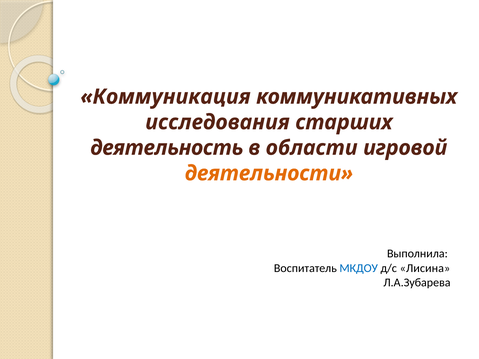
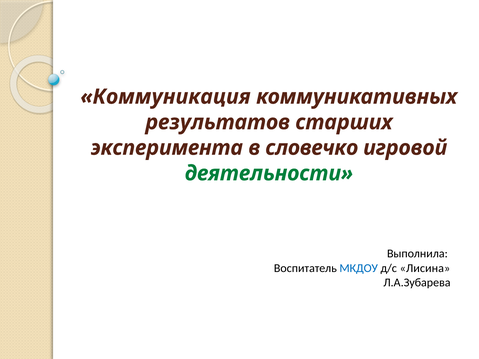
исследования: исследования -> результатов
деятельность: деятельность -> эксперимента
области: области -> словечко
деятельности colour: orange -> green
